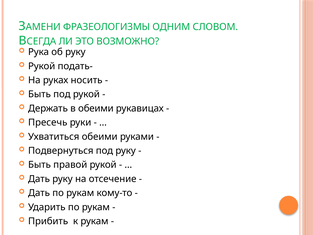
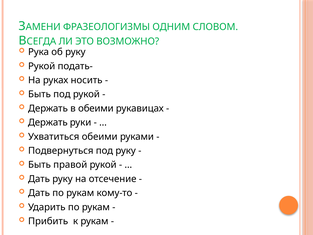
Пресечь at (48, 122): Пресечь -> Держать
